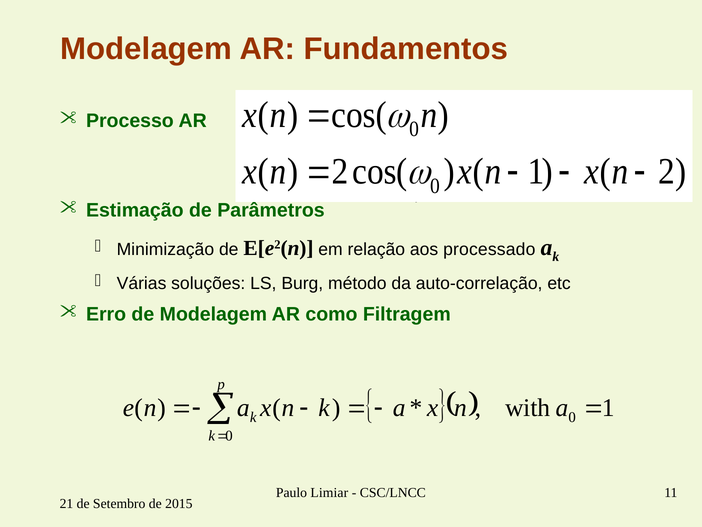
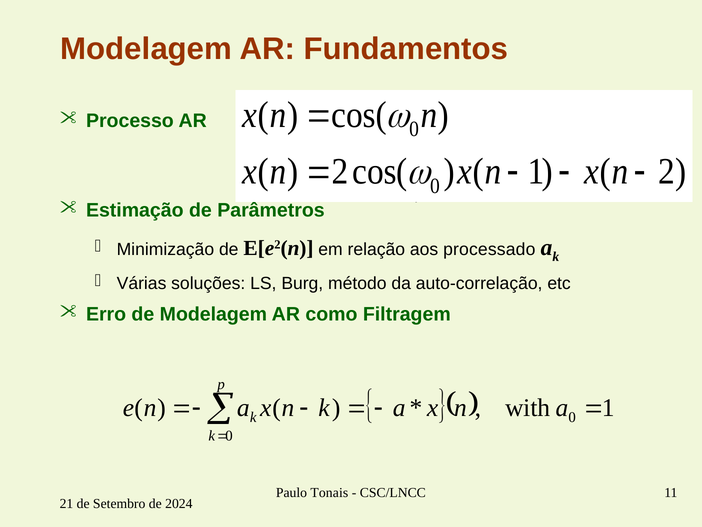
Limiar: Limiar -> Tonais
2015: 2015 -> 2024
